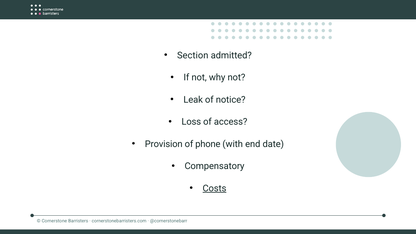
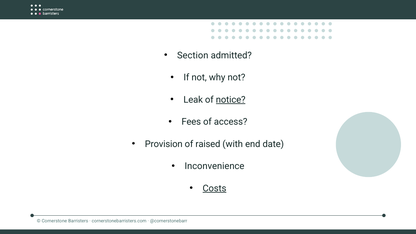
notice underline: none -> present
Loss: Loss -> Fees
phone: phone -> raised
Compensatory: Compensatory -> Inconvenience
